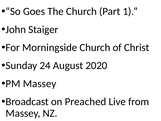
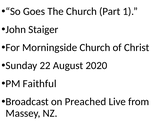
24: 24 -> 22
PM Massey: Massey -> Faithful
